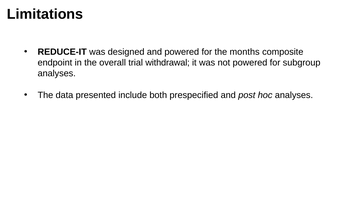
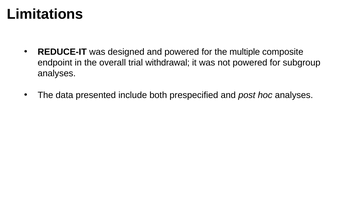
months: months -> multiple
